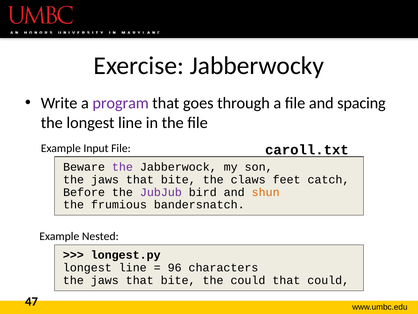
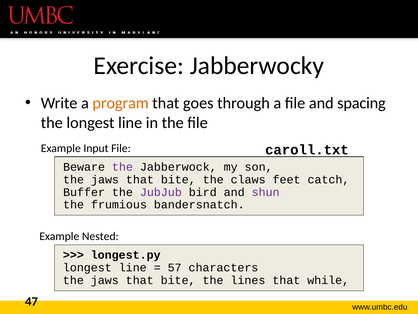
program colour: purple -> orange
Before: Before -> Buffer
shun colour: orange -> purple
96: 96 -> 57
the could: could -> lines
that could: could -> while
